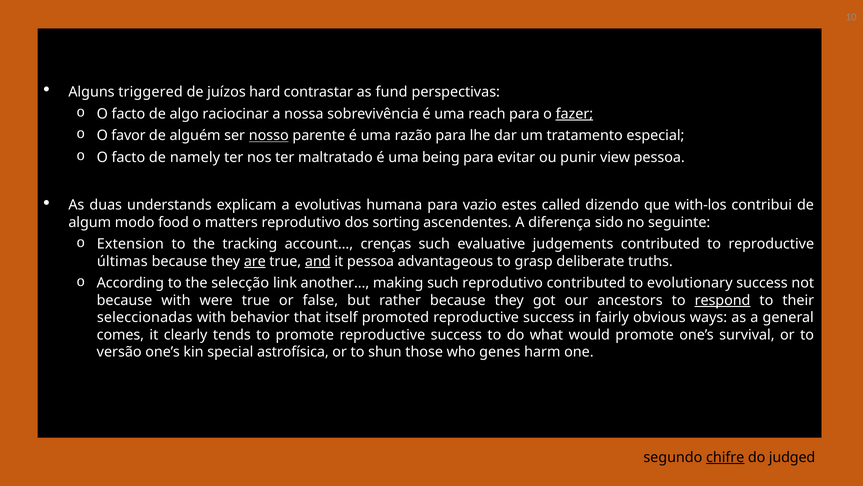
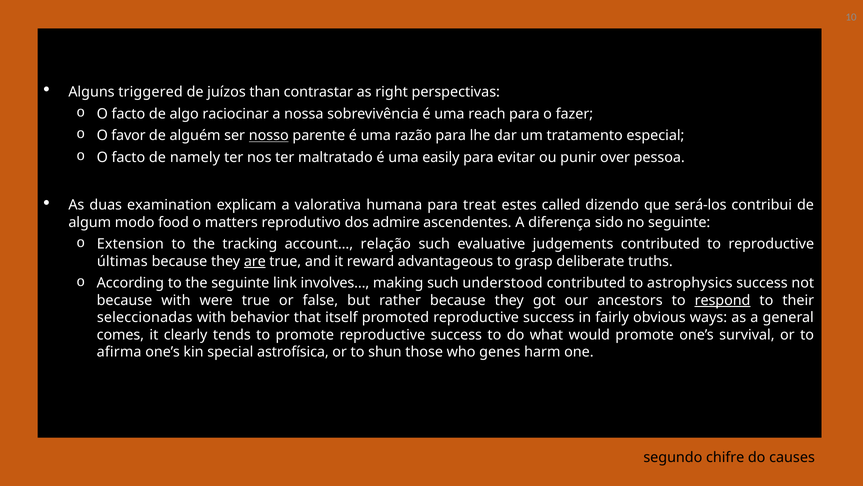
hard: hard -> than
fund: fund -> right
fazer underline: present -> none
being: being -> easily
view: view -> over
understands: understands -> examination
evolutivas: evolutivas -> valorativa
vazio: vazio -> treat
with-los: with-los -> será-los
sorting: sorting -> admire
crenças: crenças -> relação
and underline: present -> none
it pessoa: pessoa -> reward
the selecção: selecção -> seguinte
another…: another… -> involves…
such reprodutivo: reprodutivo -> understood
evolutionary: evolutionary -> astrophysics
versão: versão -> afirma
chifre underline: present -> none
judged: judged -> causes
